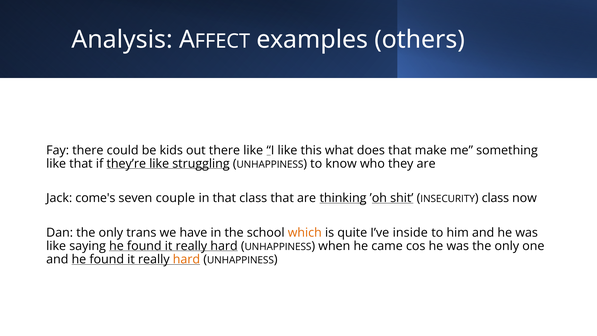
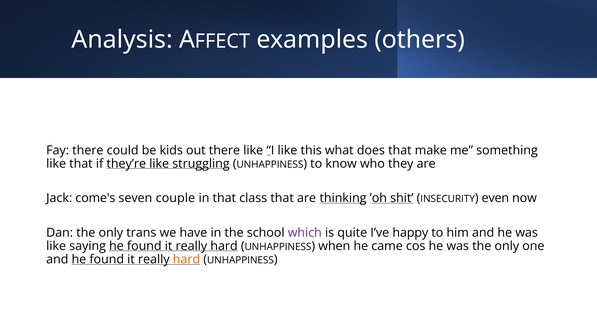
class at (495, 198): class -> even
which colour: orange -> purple
inside: inside -> happy
